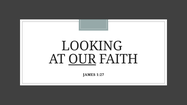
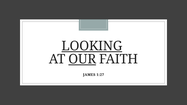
LOOKING underline: none -> present
